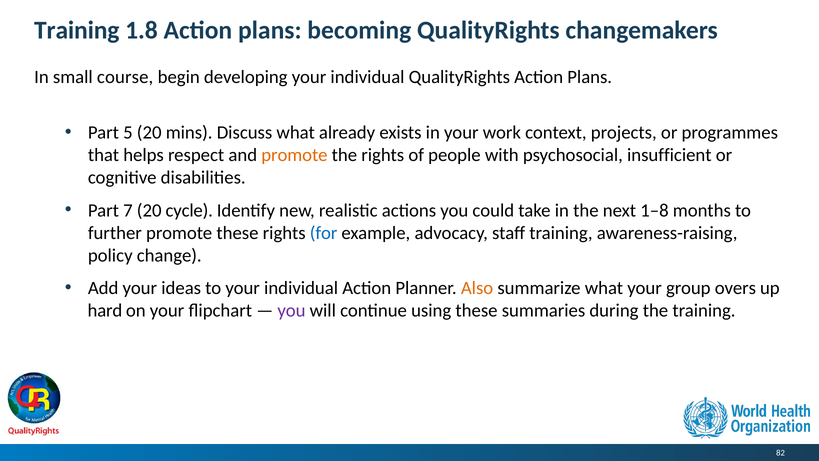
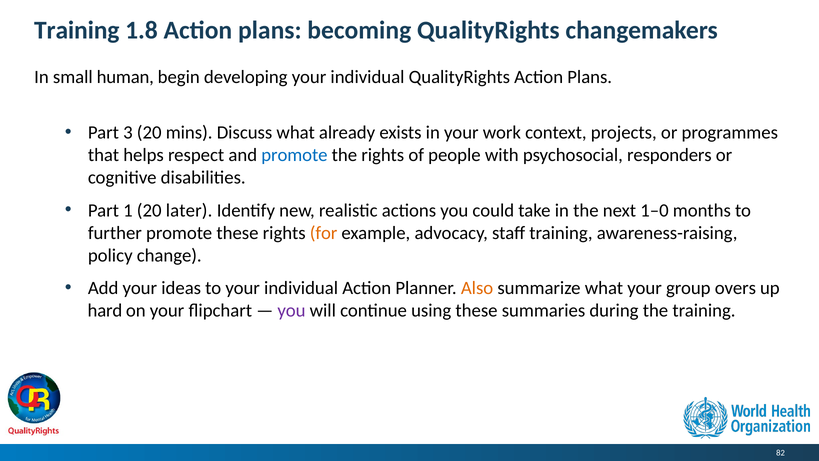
course: course -> human
5: 5 -> 3
promote at (294, 155) colour: orange -> blue
insufficient: insufficient -> responders
7: 7 -> 1
cycle: cycle -> later
1–8: 1–8 -> 1–0
for colour: blue -> orange
